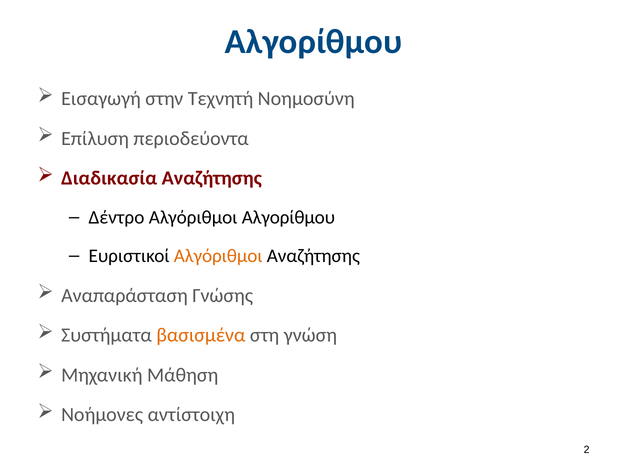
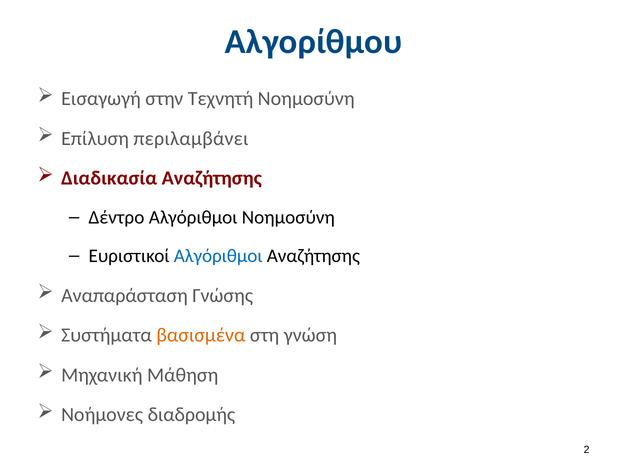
περιοδεύοντα: περιοδεύοντα -> περιλαμβάνει
Αλγόριθμοι Αλγορίθμου: Αλγορίθμου -> Νοημοσύνη
Αλγόριθμοι at (218, 256) colour: orange -> blue
αντίστοιχη: αντίστοιχη -> διαδρομής
